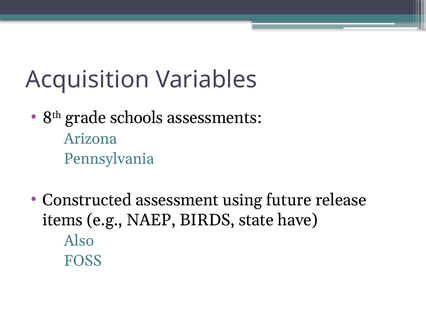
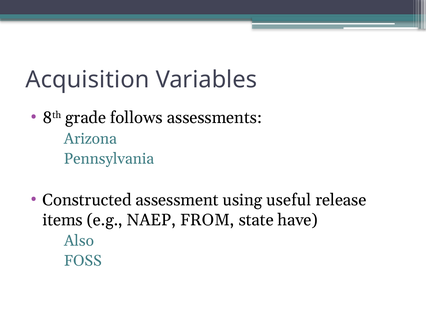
schools: schools -> follows
future: future -> useful
BIRDS: BIRDS -> FROM
